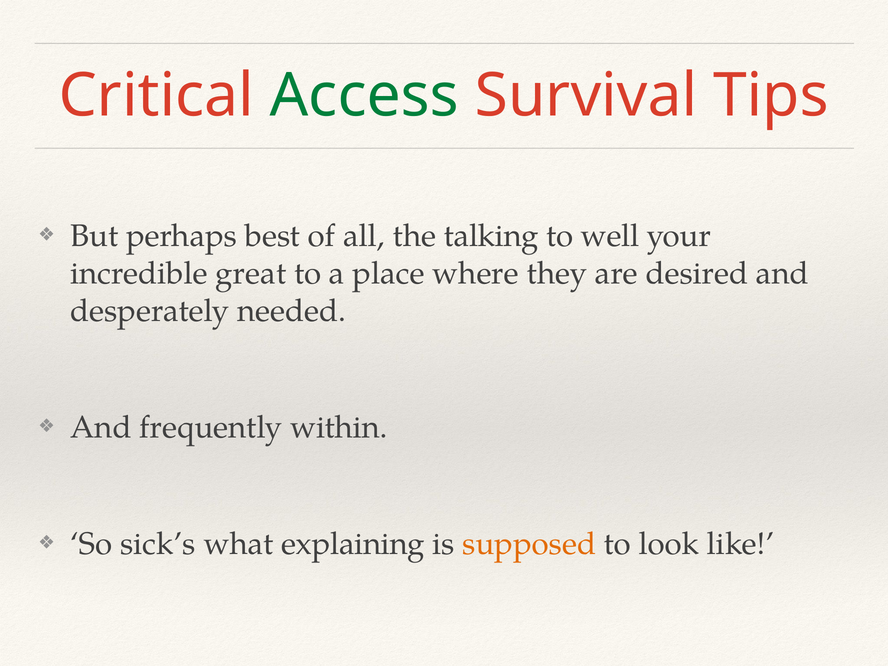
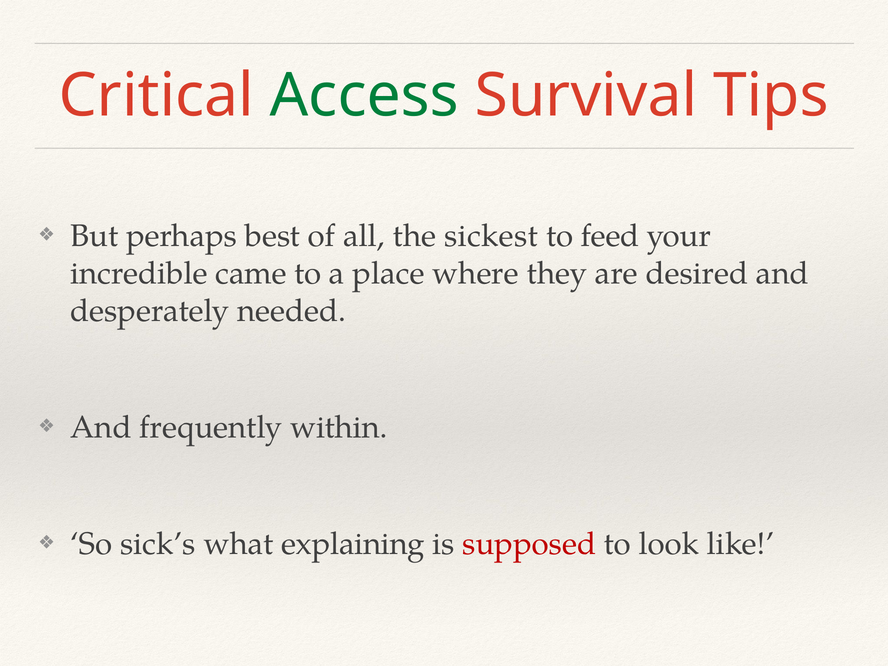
talking: talking -> sickest
well: well -> feed
great: great -> came
supposed colour: orange -> red
